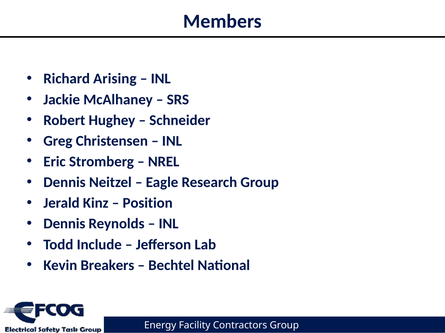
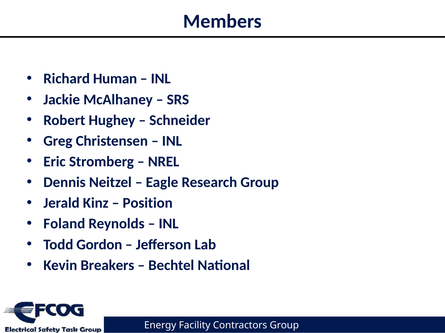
Arising: Arising -> Human
Dennis at (64, 224): Dennis -> Foland
Include: Include -> Gordon
